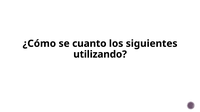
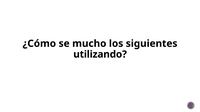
cuanto: cuanto -> mucho
